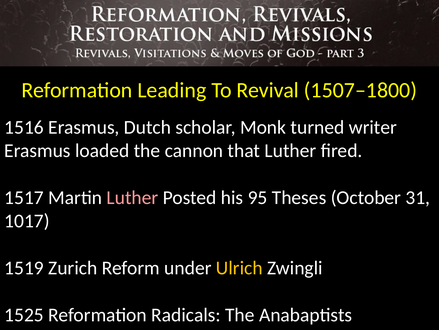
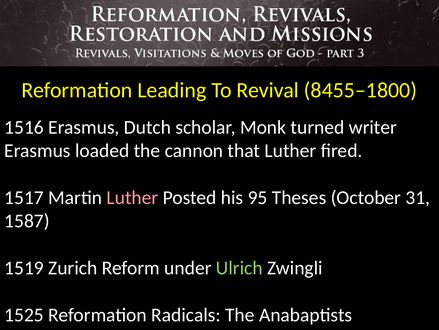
1507–1800: 1507–1800 -> 8455–1800
1017: 1017 -> 1587
Ulrich colour: yellow -> light green
